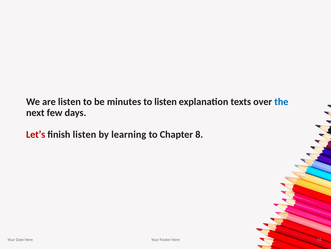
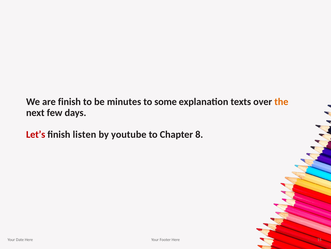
are listen: listen -> finish
to listen: listen -> some
the colour: blue -> orange
learning: learning -> youtube
